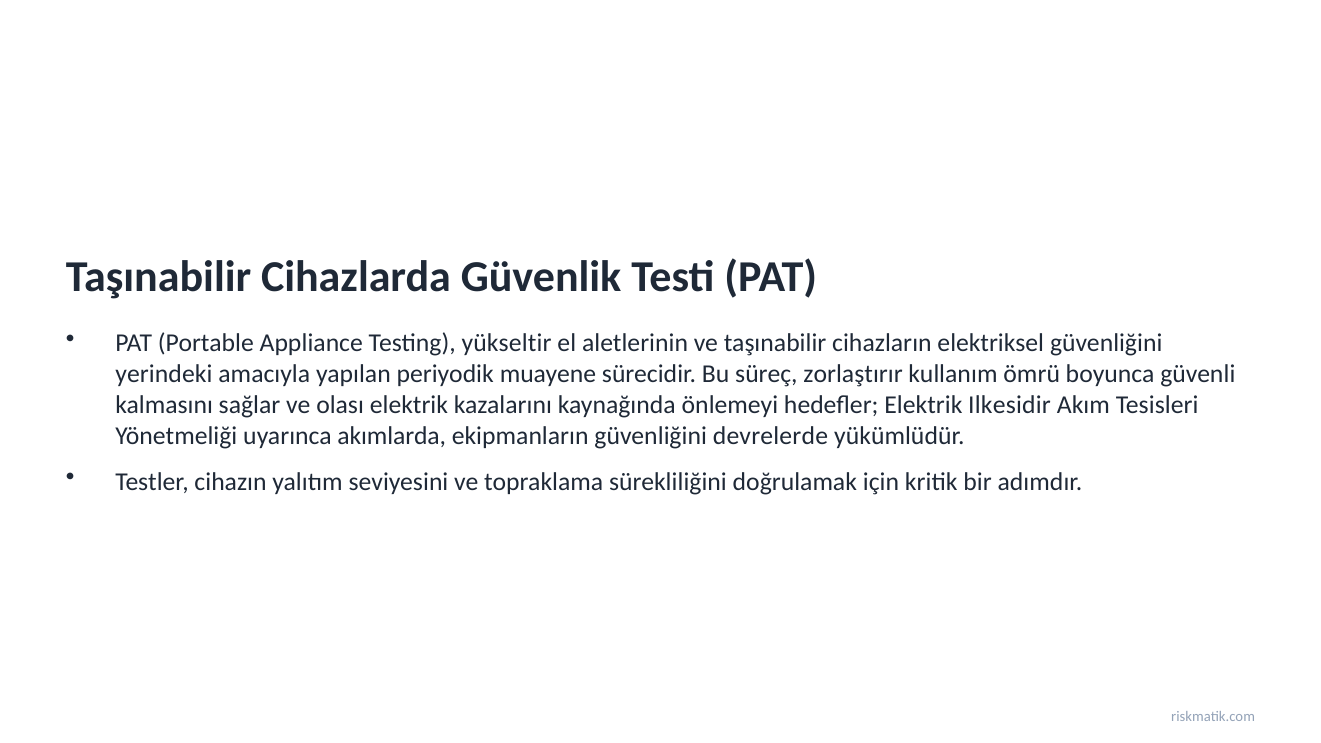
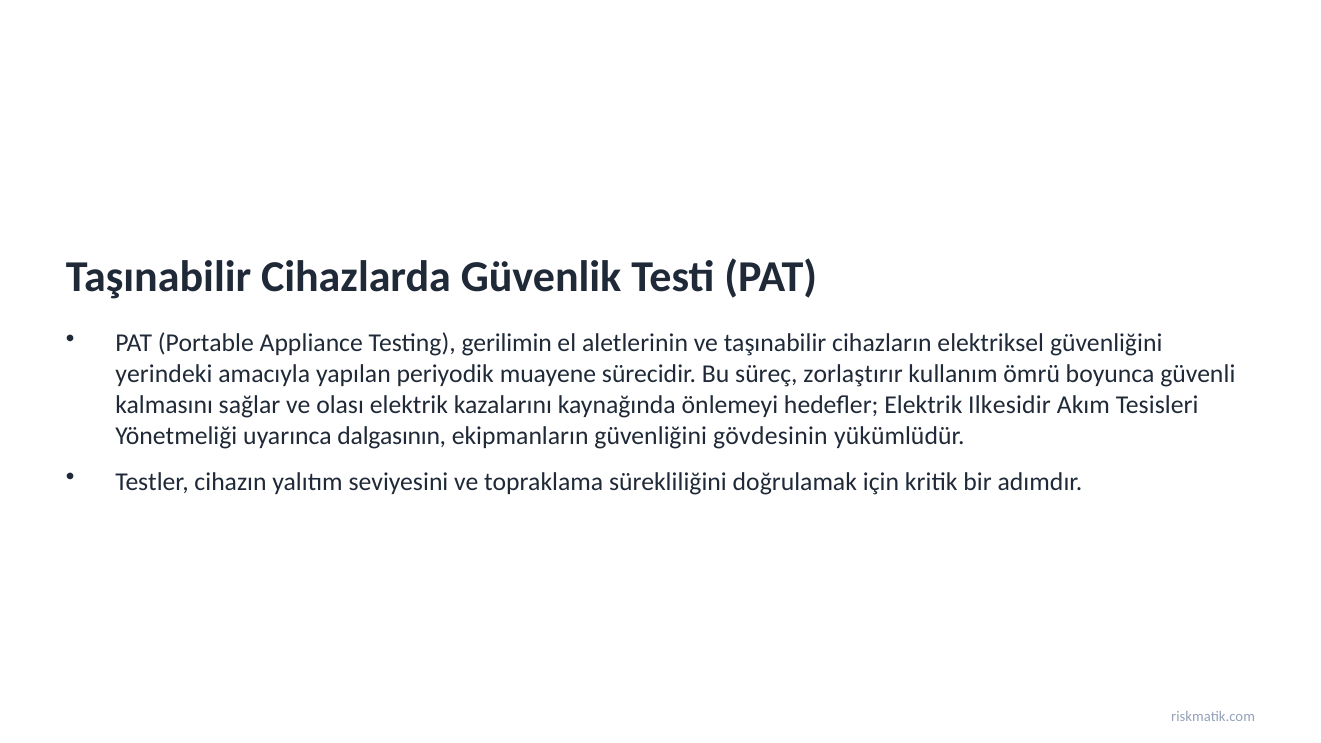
yükseltir: yükseltir -> gerilimin
akımlarda: akımlarda -> dalgasının
devrelerde: devrelerde -> gövdesinin
